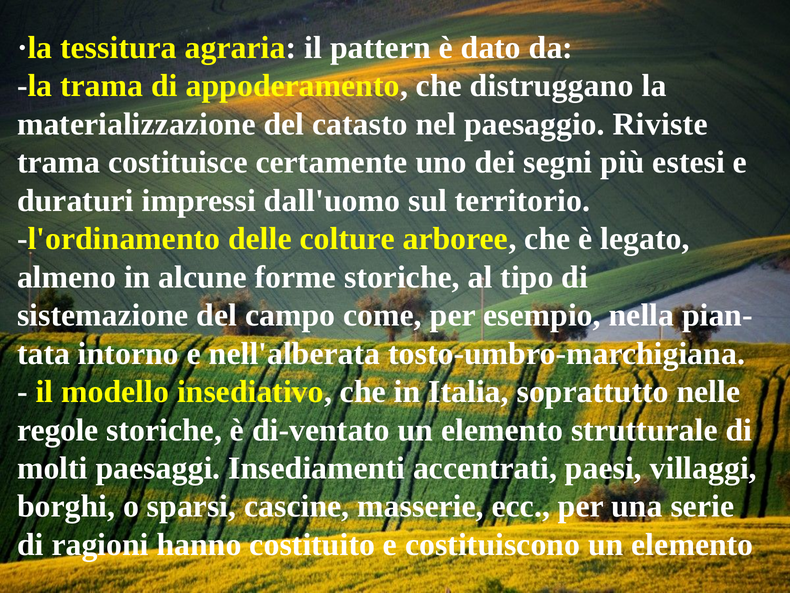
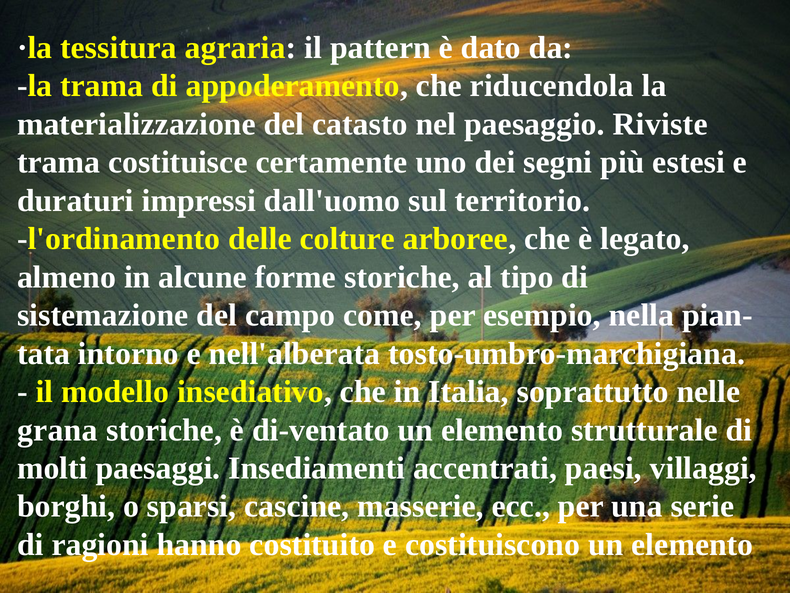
distruggano: distruggano -> riducendola
regole: regole -> grana
